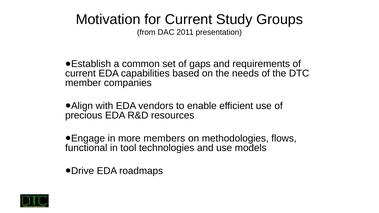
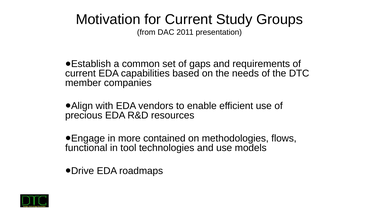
members: members -> contained
